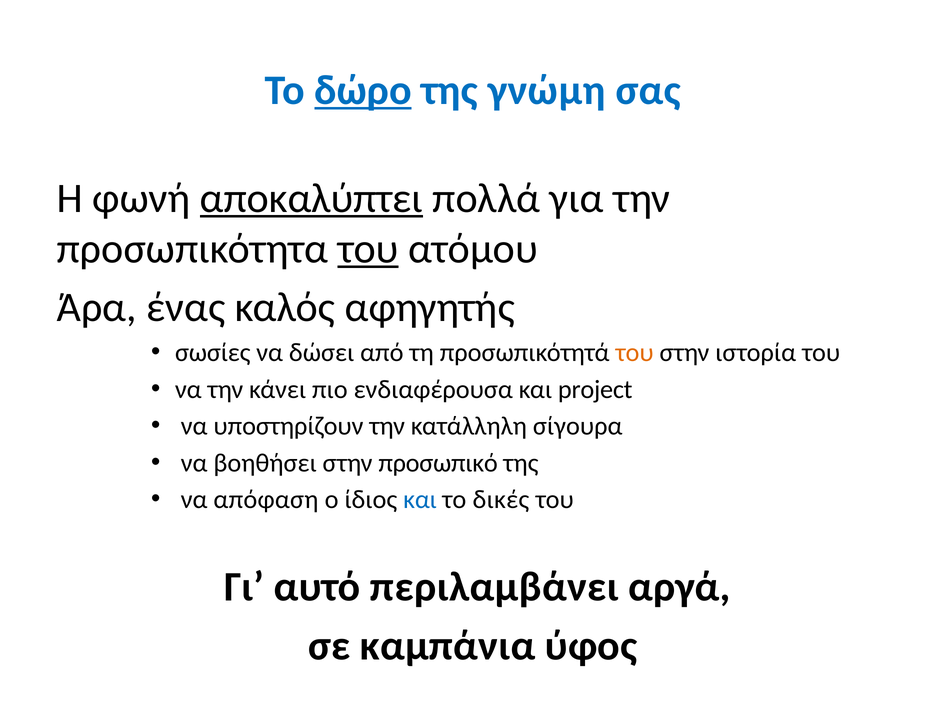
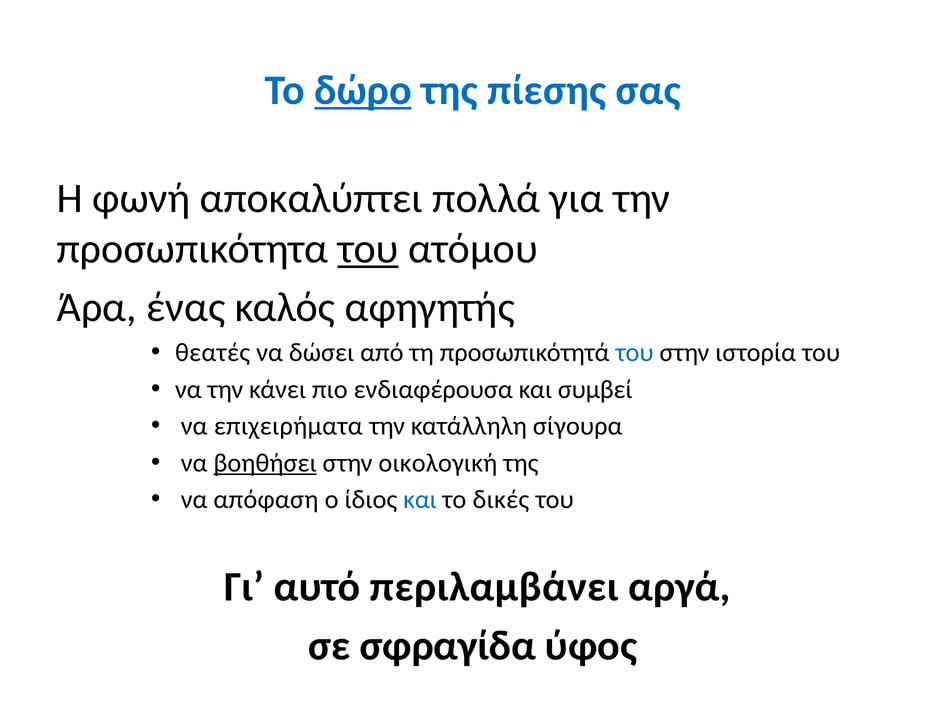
γνώμη: γνώμη -> πίεσης
αποκαλύπτει underline: present -> none
σωσίες: σωσίες -> θεατές
του at (635, 353) colour: orange -> blue
project: project -> συμβεί
υποστηρίζουν: υποστηρίζουν -> επιχειρήματα
βοηθήσει underline: none -> present
προσωπικό: προσωπικό -> οικολογική
καμπάνια: καμπάνια -> σφραγίδα
